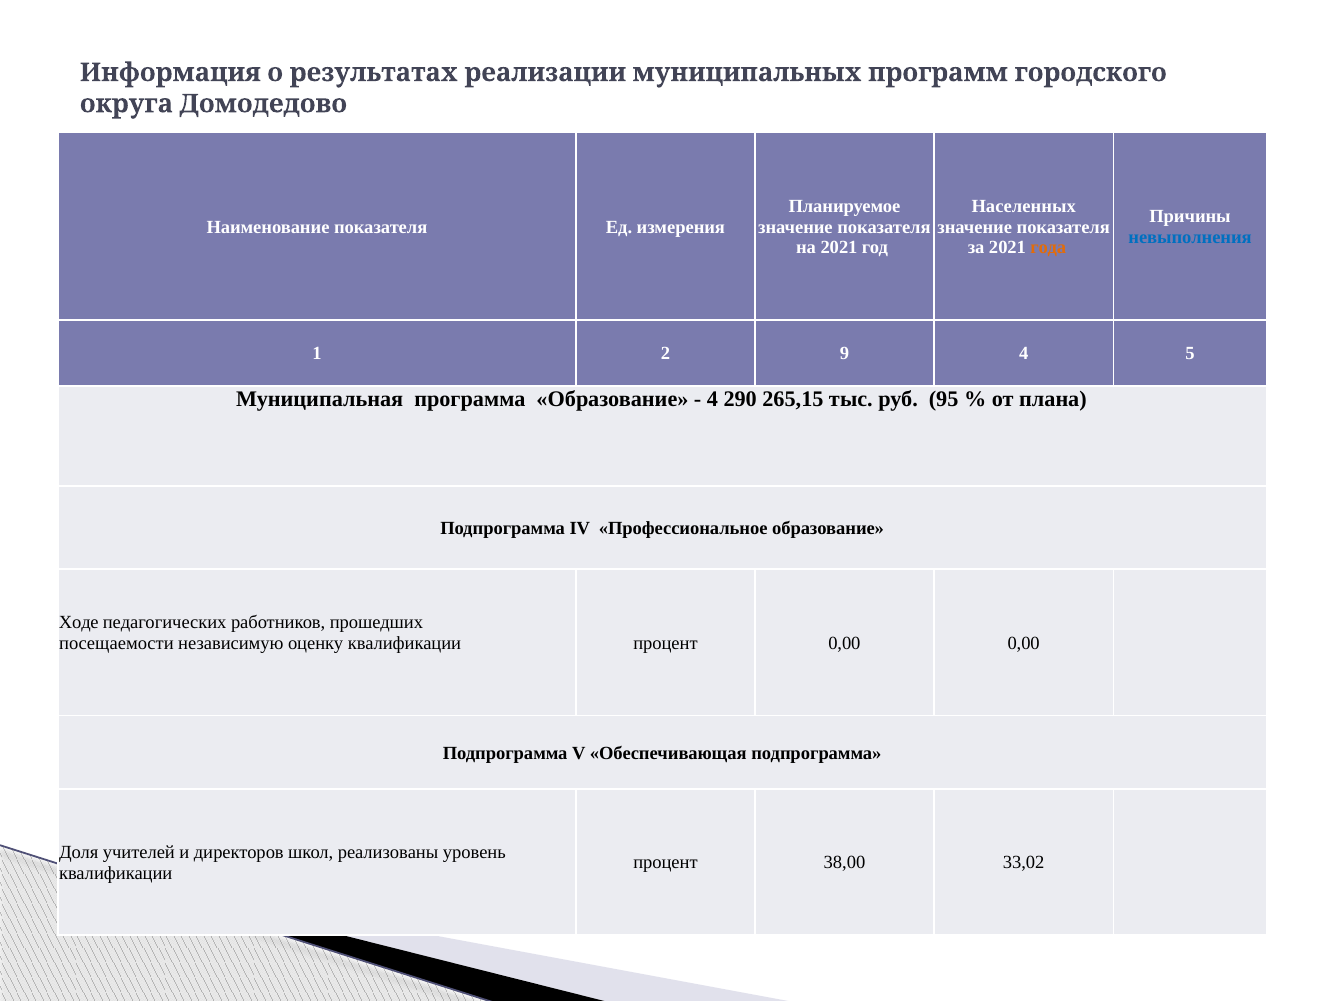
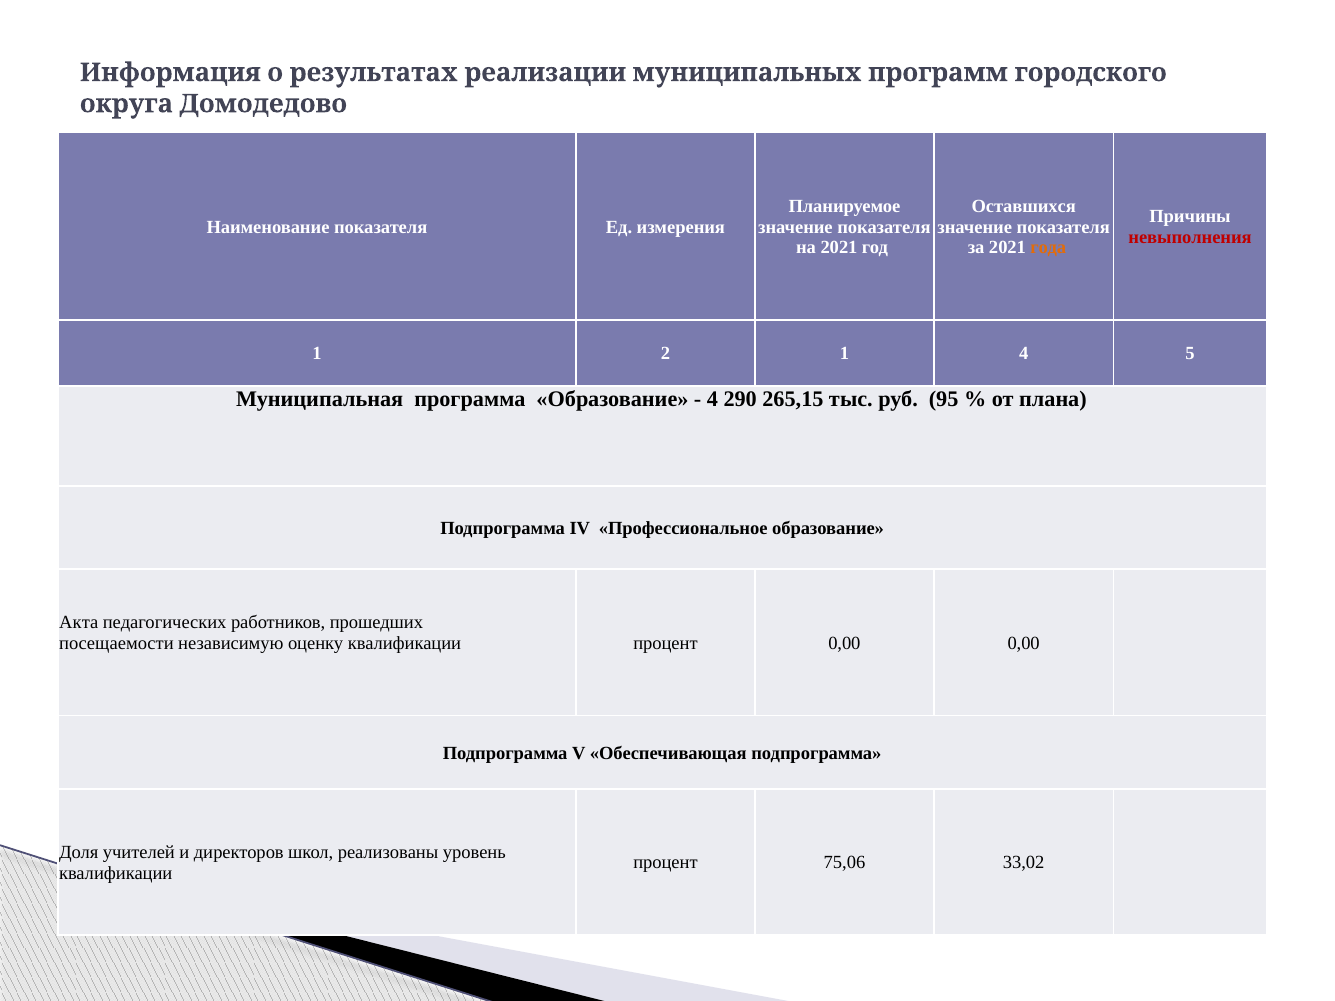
Населенных: Населенных -> Оставшихся
невыполнения colour: blue -> red
2 9: 9 -> 1
Ходе: Ходе -> Акта
38,00: 38,00 -> 75,06
